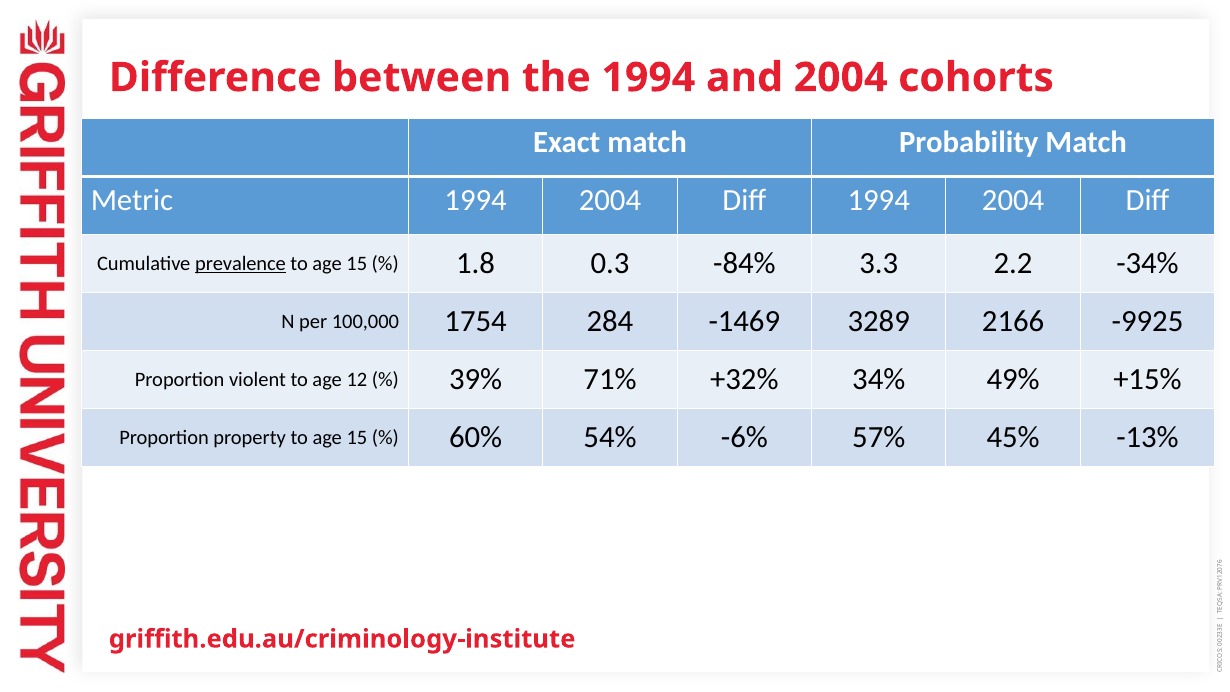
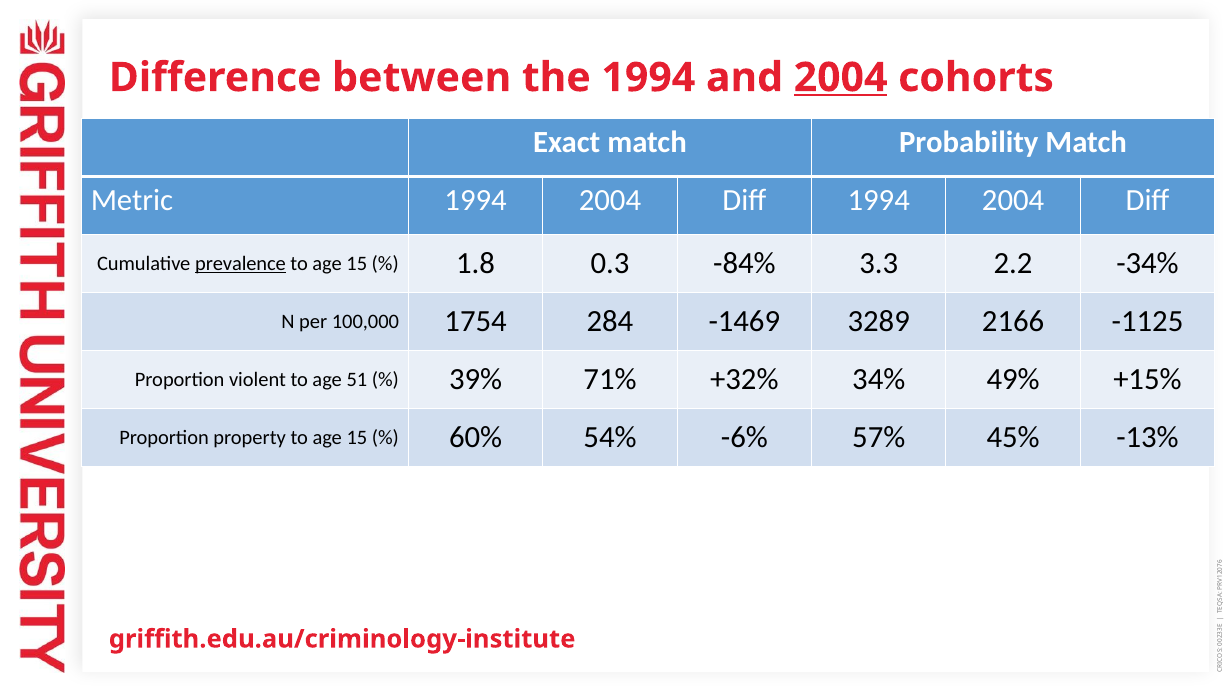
2004 at (841, 78) underline: none -> present
-9925: -9925 -> -1125
12: 12 -> 51
